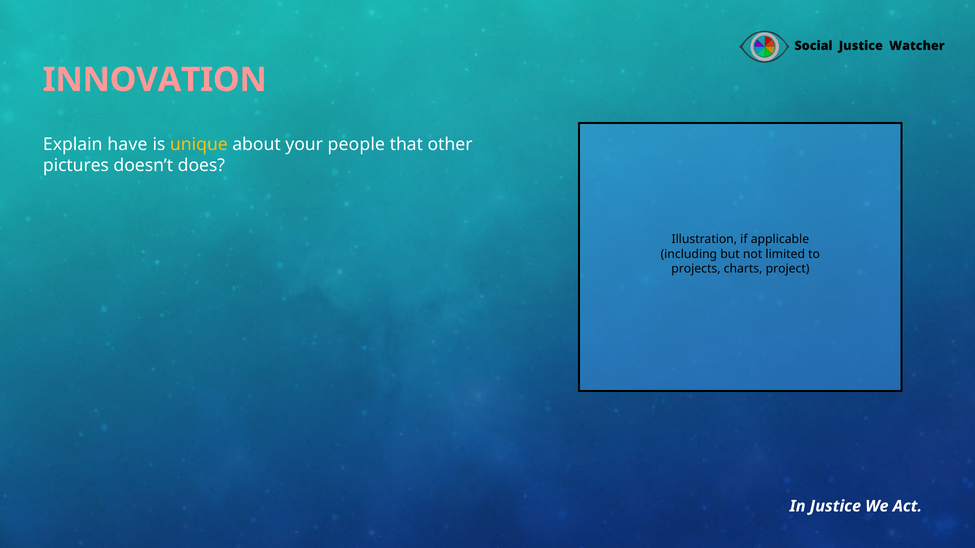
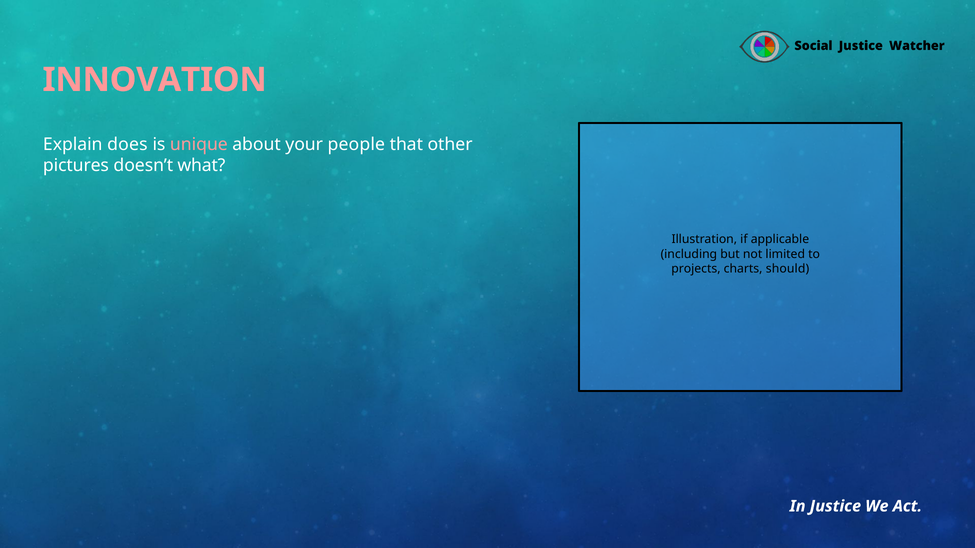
have: have -> does
unique colour: yellow -> pink
does: does -> what
project: project -> should
